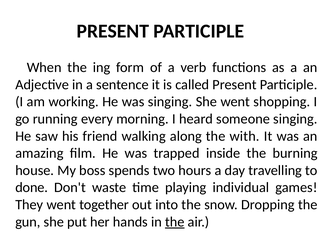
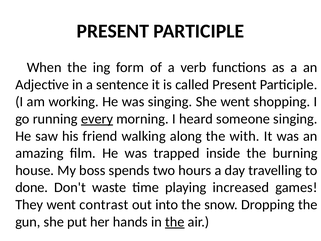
every underline: none -> present
individual: individual -> increased
together: together -> contrast
